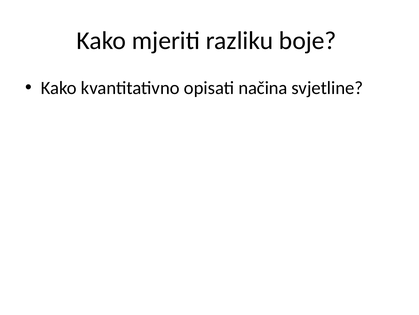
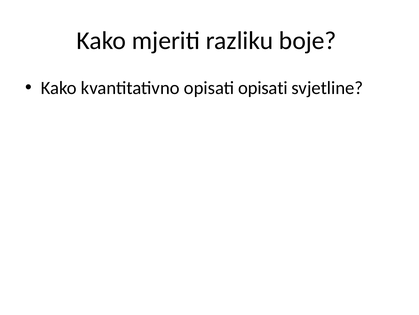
opisati načina: načina -> opisati
